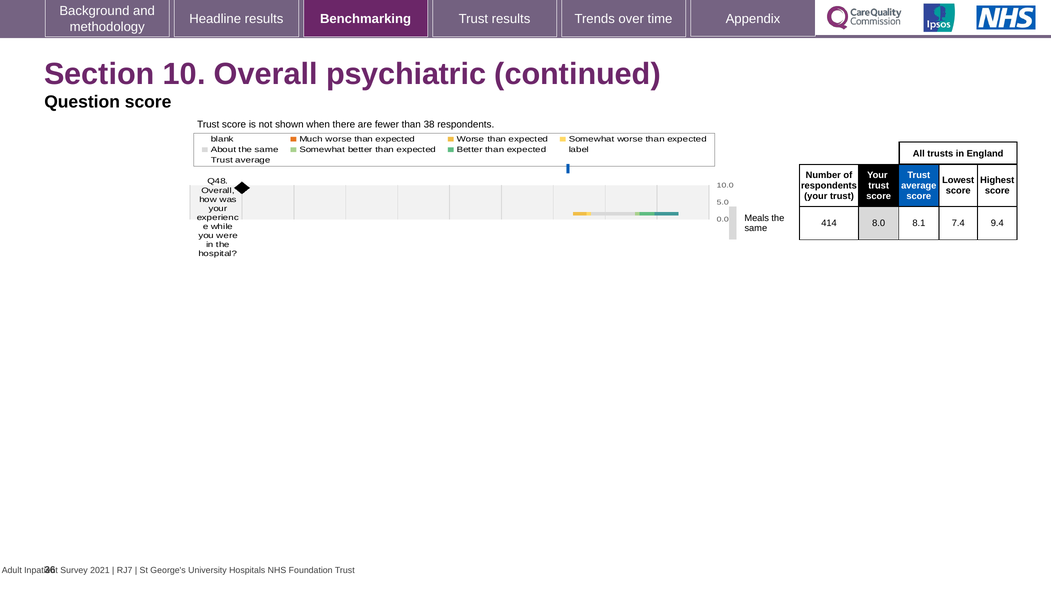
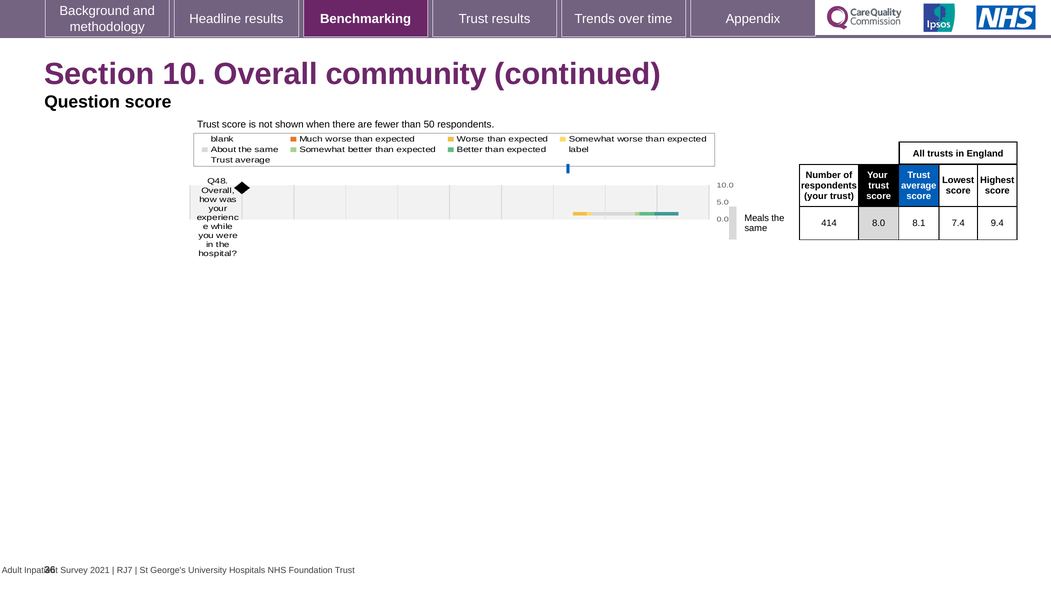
psychiatric: psychiatric -> community
38: 38 -> 50
